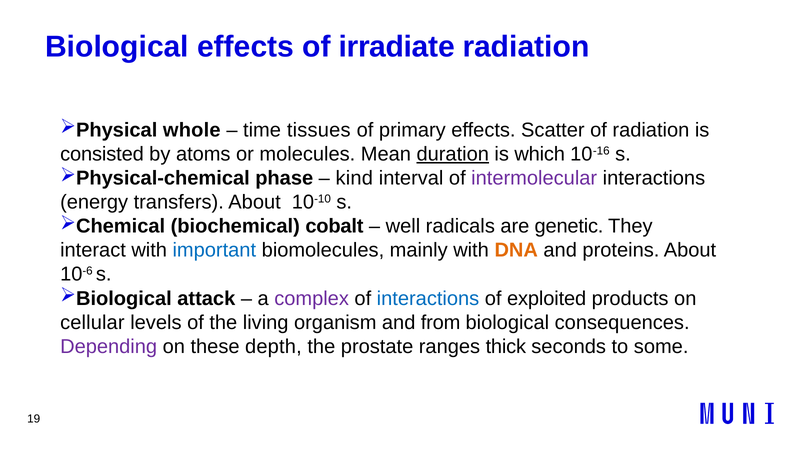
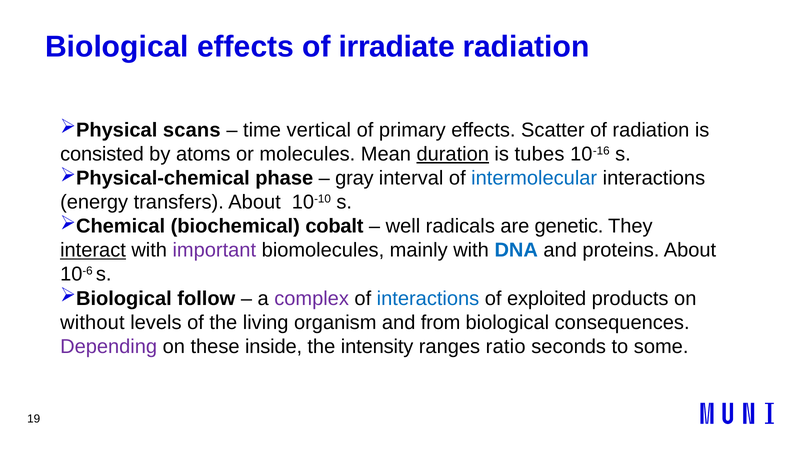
whole: whole -> scans
tissues: tissues -> vertical
which: which -> tubes
kind: kind -> gray
intermolecular colour: purple -> blue
interact underline: none -> present
important colour: blue -> purple
DNA colour: orange -> blue
attack: attack -> follow
cellular: cellular -> without
depth: depth -> inside
prostate: prostate -> intensity
thick: thick -> ratio
